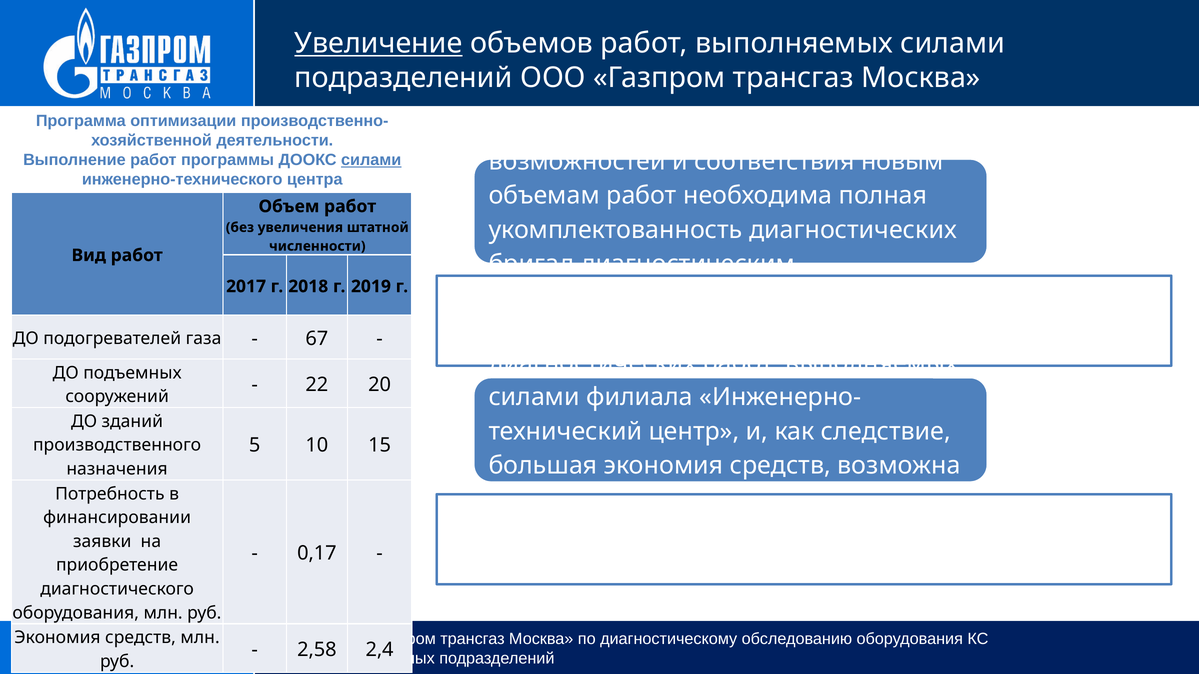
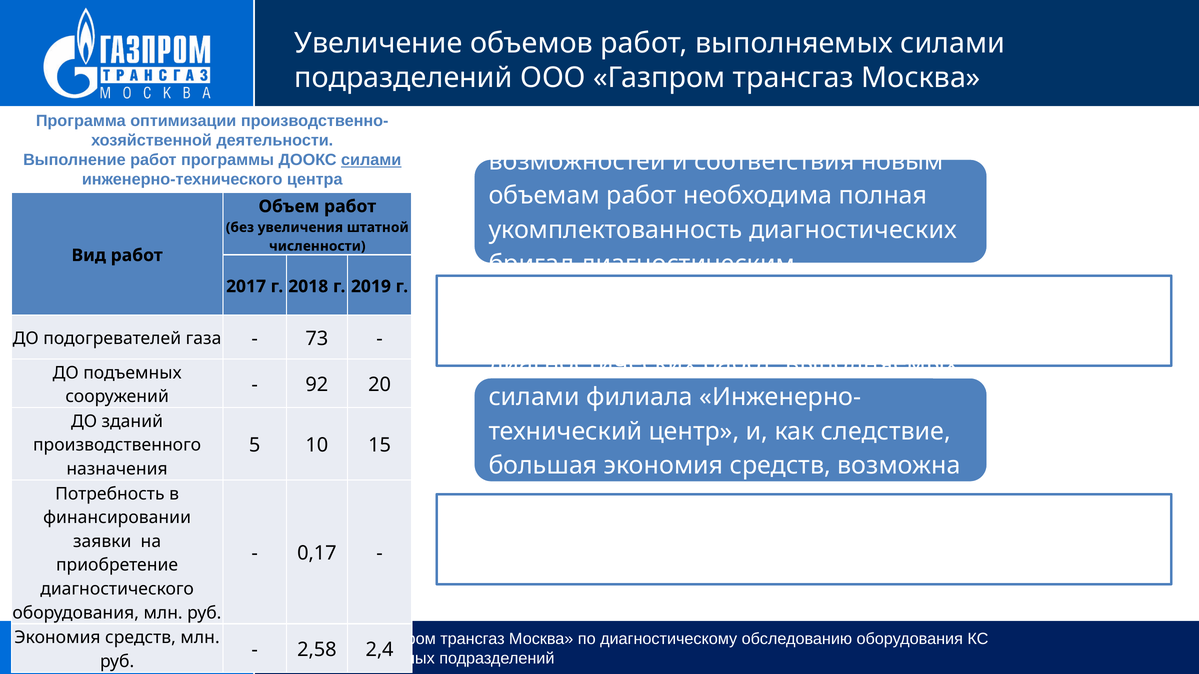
Увеличение at (379, 43) underline: present -> none
67: 67 -> 73
22: 22 -> 92
